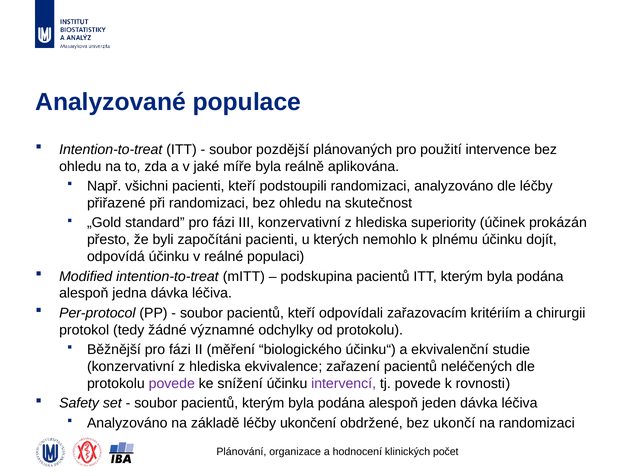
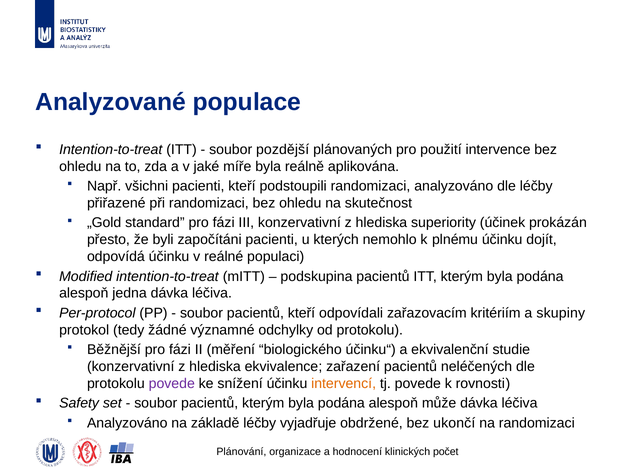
chirurgii: chirurgii -> skupiny
intervencí colour: purple -> orange
jeden: jeden -> může
ukončení: ukončení -> vyjadřuje
